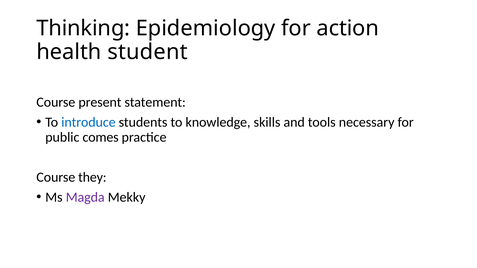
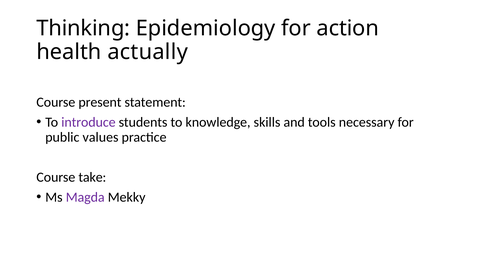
student: student -> actually
introduce colour: blue -> purple
comes: comes -> values
they: they -> take
